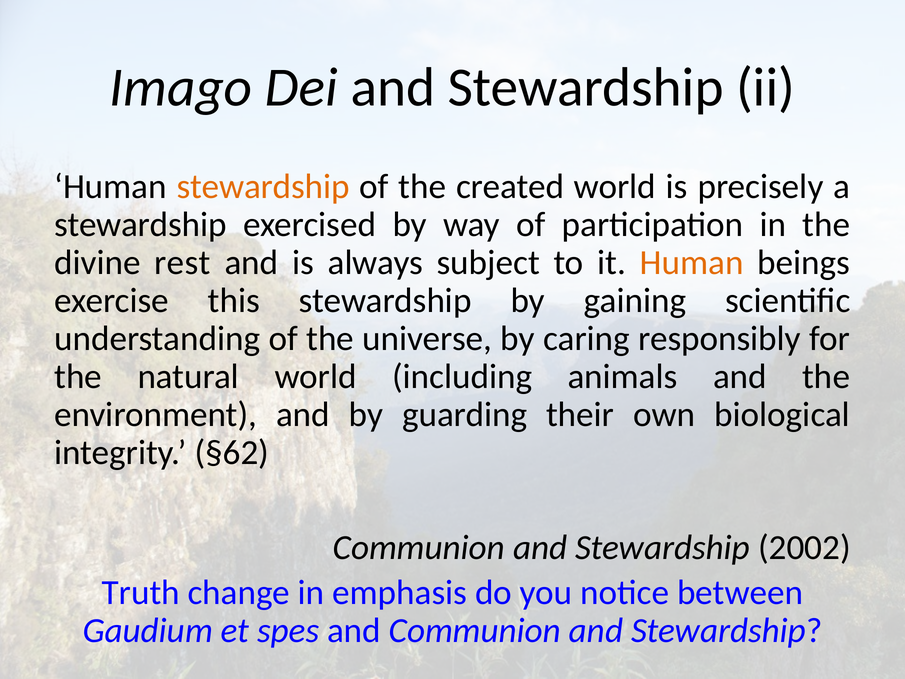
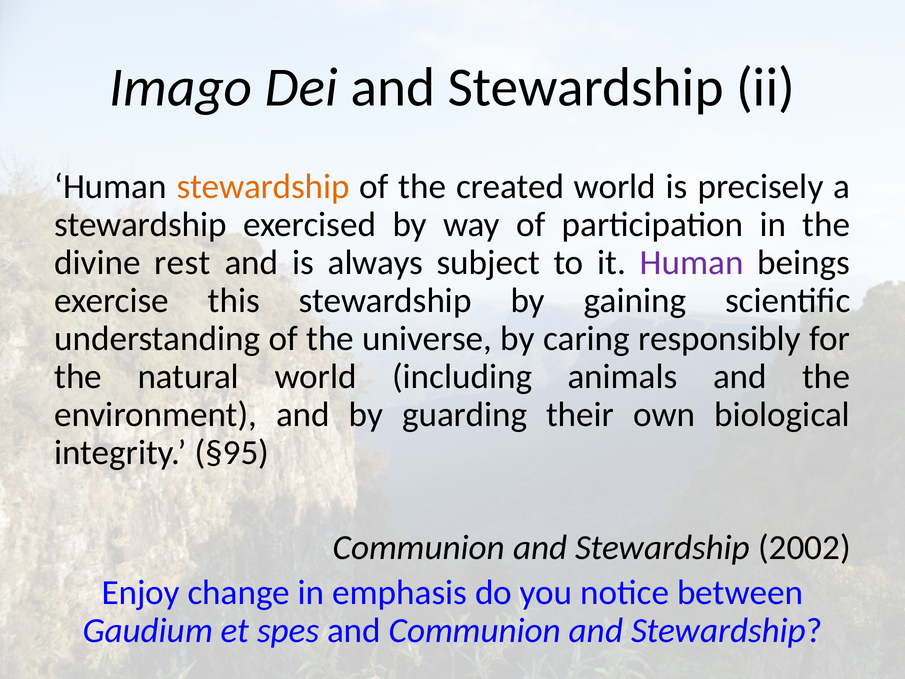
Human at (692, 263) colour: orange -> purple
§62: §62 -> §95
Truth: Truth -> Enjoy
